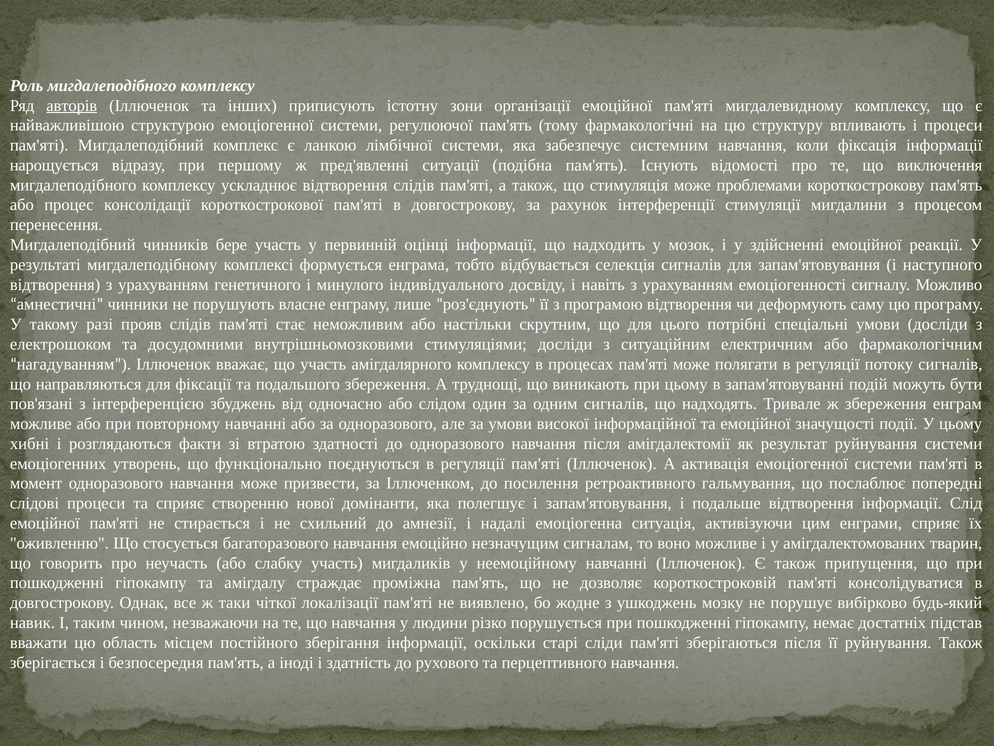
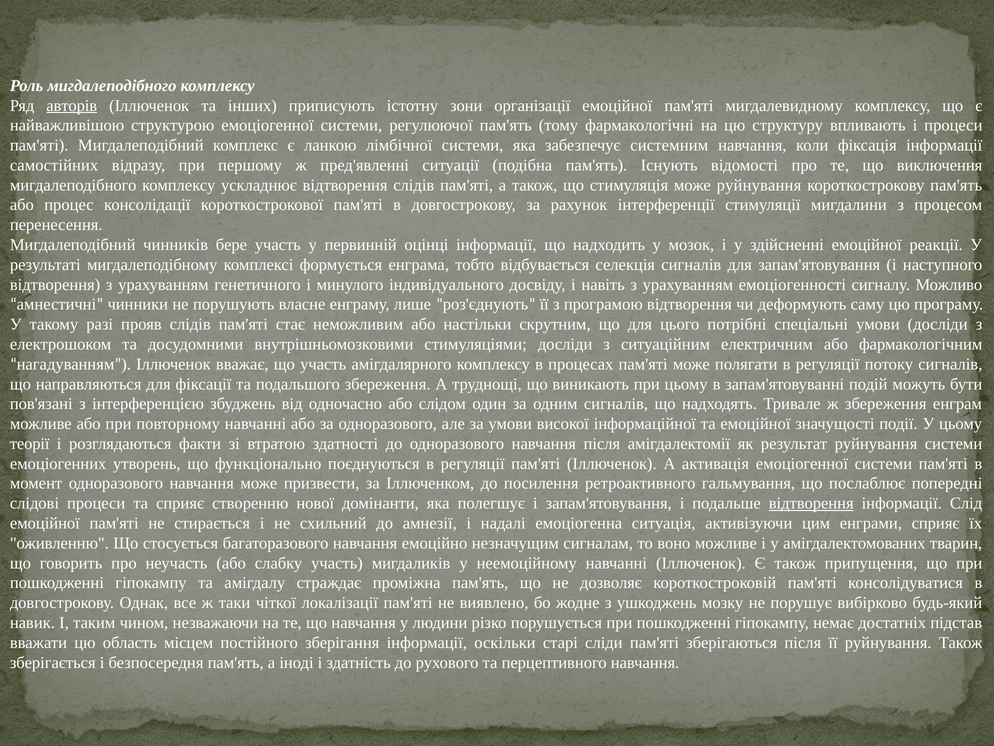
нарощується: нарощується -> самостійних
може проблемами: проблемами -> руйнування
хибні: хибні -> теорії
відтворення at (811, 503) underline: none -> present
